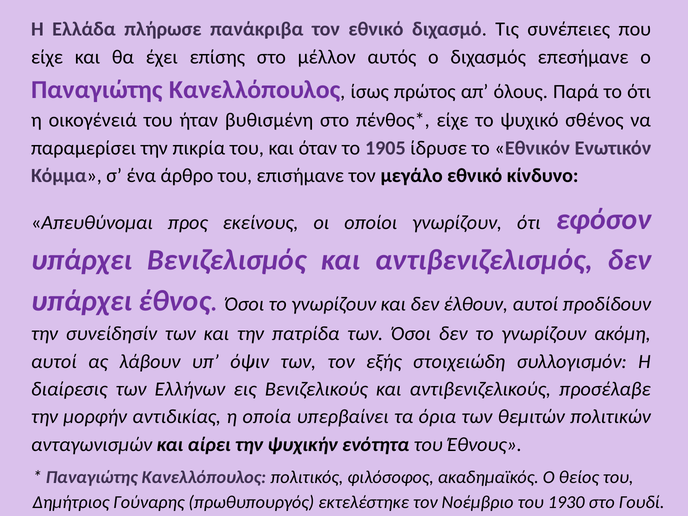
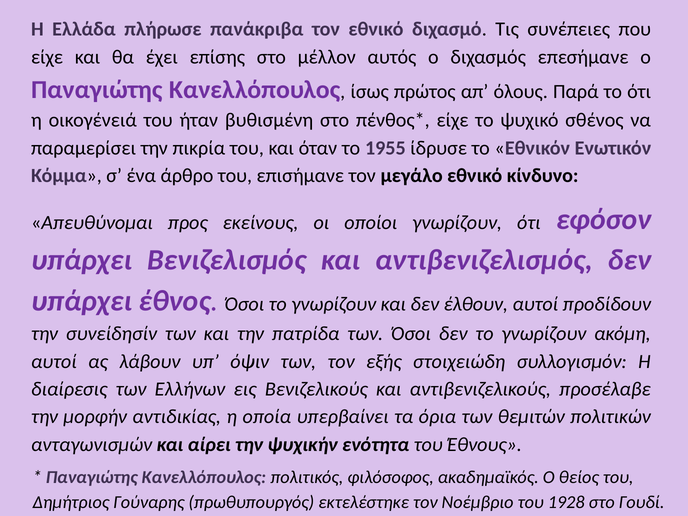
1905: 1905 -> 1955
1930: 1930 -> 1928
